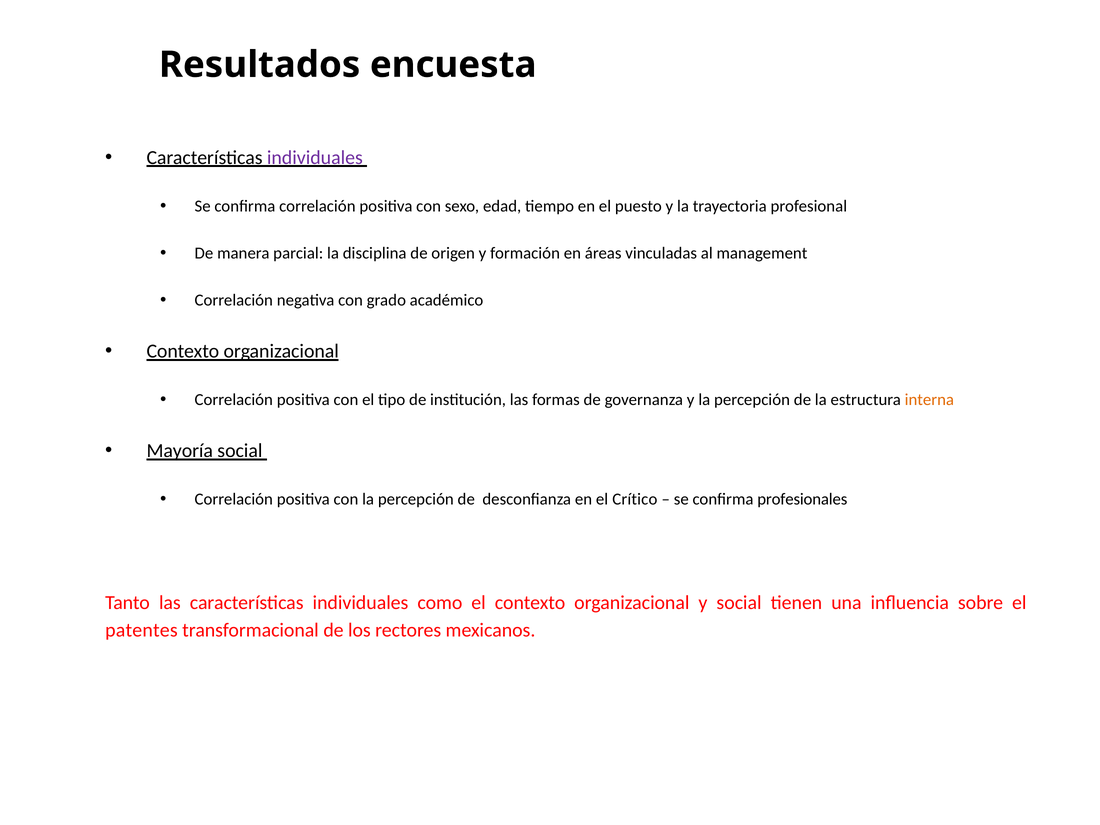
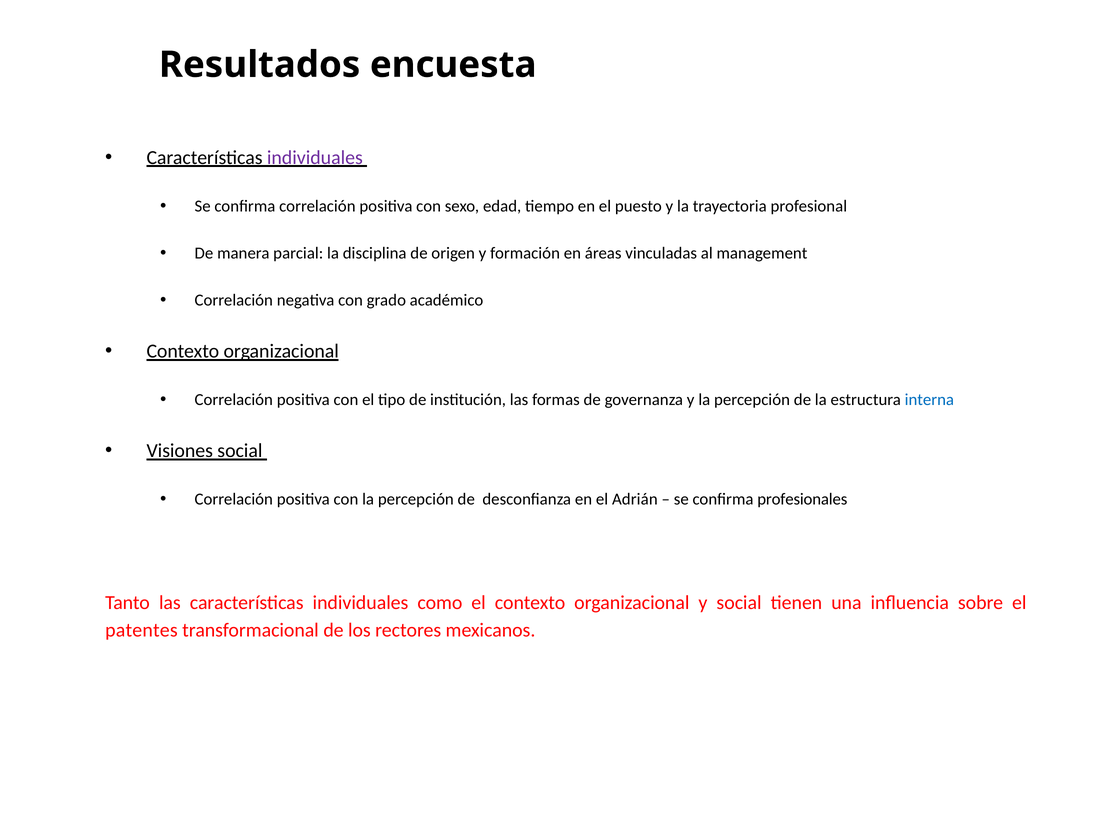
interna colour: orange -> blue
Mayoría: Mayoría -> Visiones
Crítico: Crítico -> Adrián
